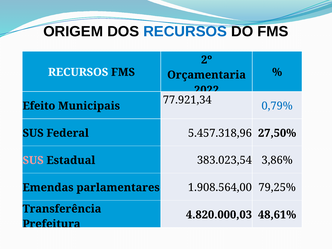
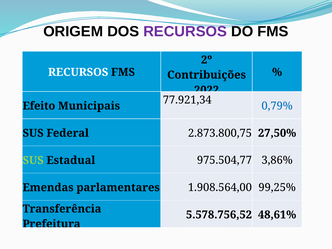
RECURSOS at (185, 32) colour: blue -> purple
Orçamentaria: Orçamentaria -> Contribuições
5.457.318,96: 5.457.318,96 -> 2.873.800,75
SUS at (33, 160) colour: pink -> light green
383.023,54: 383.023,54 -> 975.504,77
79,25%: 79,25% -> 99,25%
4.820.000,03: 4.820.000,03 -> 5.578.756,52
